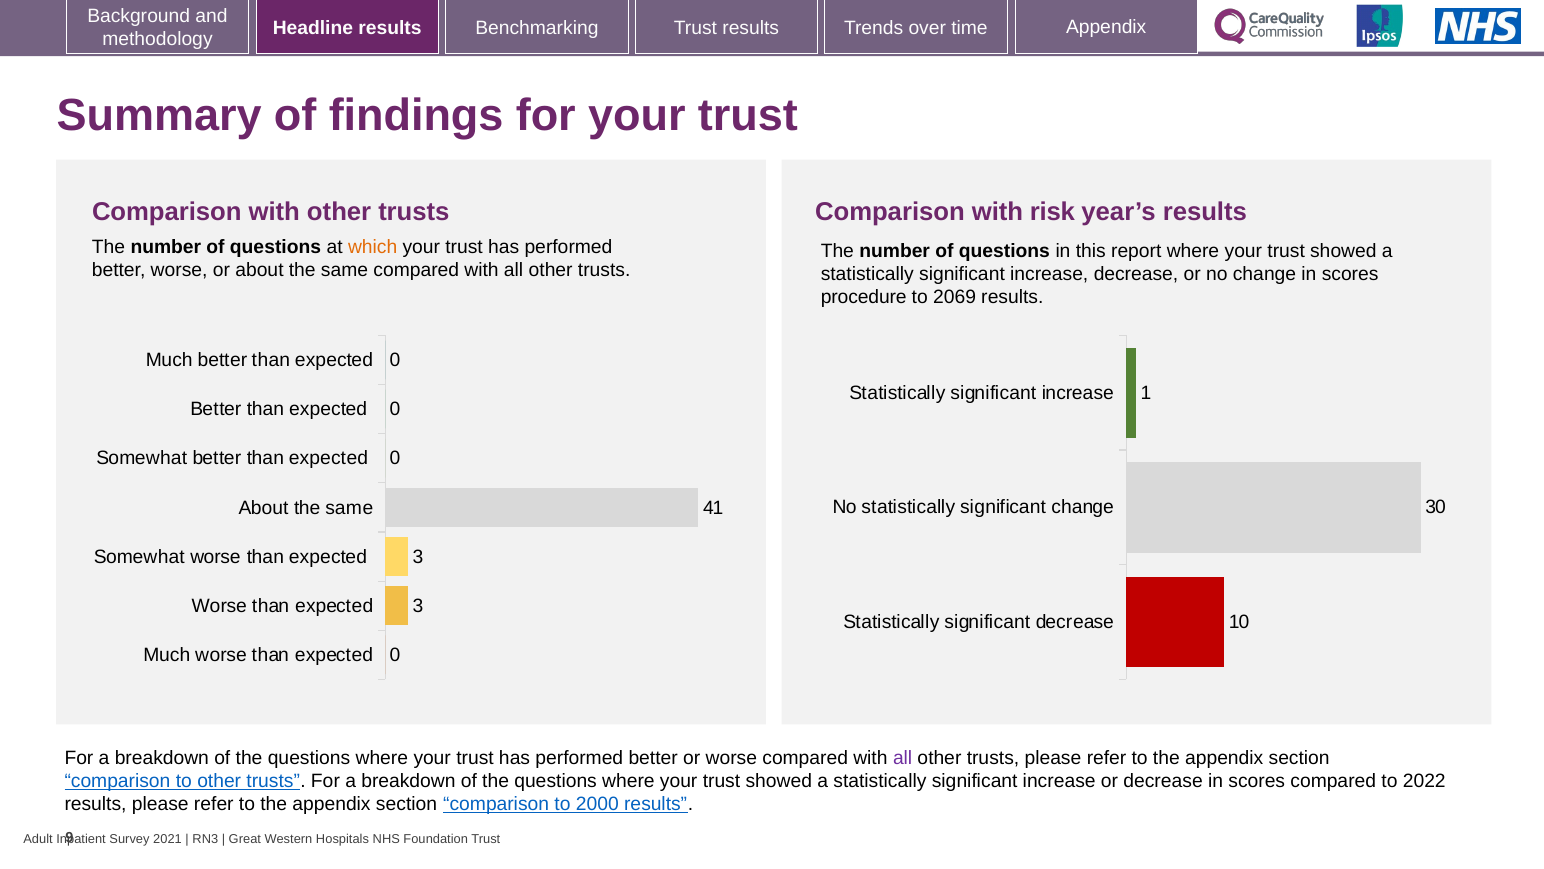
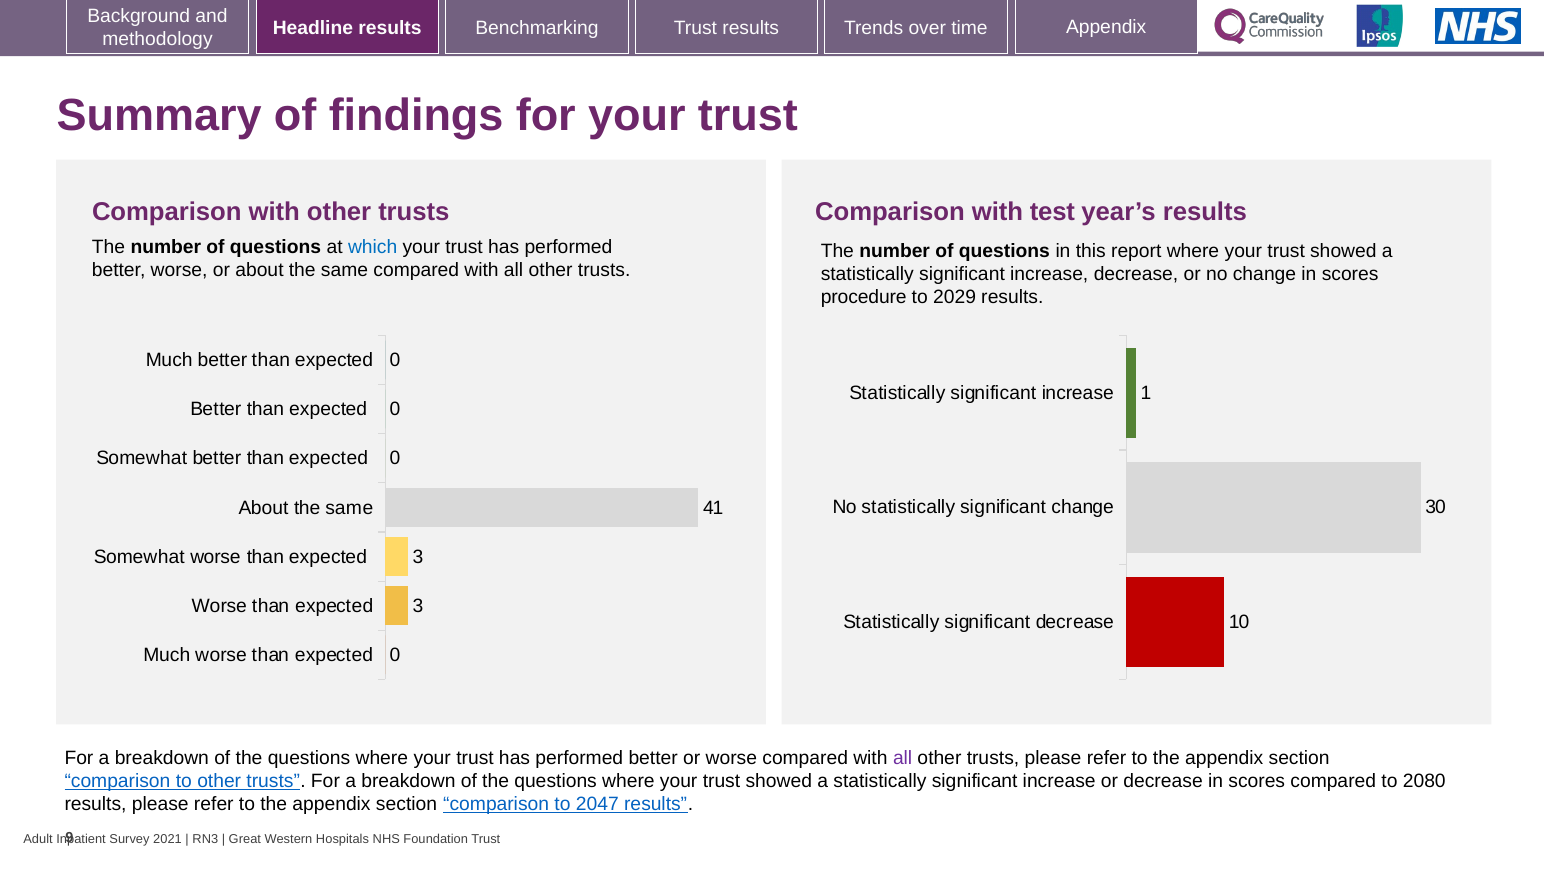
risk: risk -> test
which colour: orange -> blue
2069: 2069 -> 2029
2022: 2022 -> 2080
2000: 2000 -> 2047
